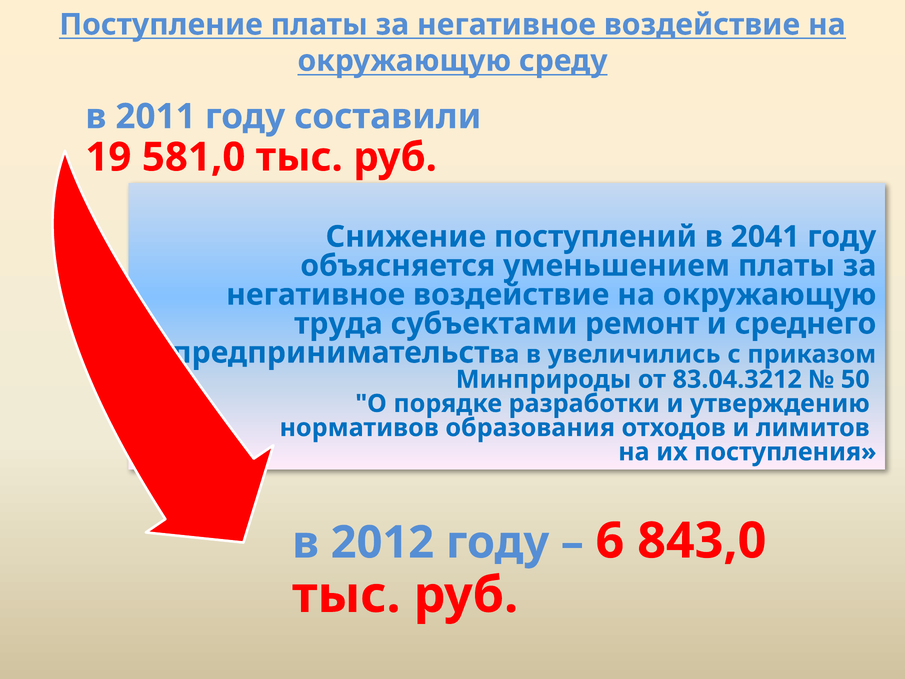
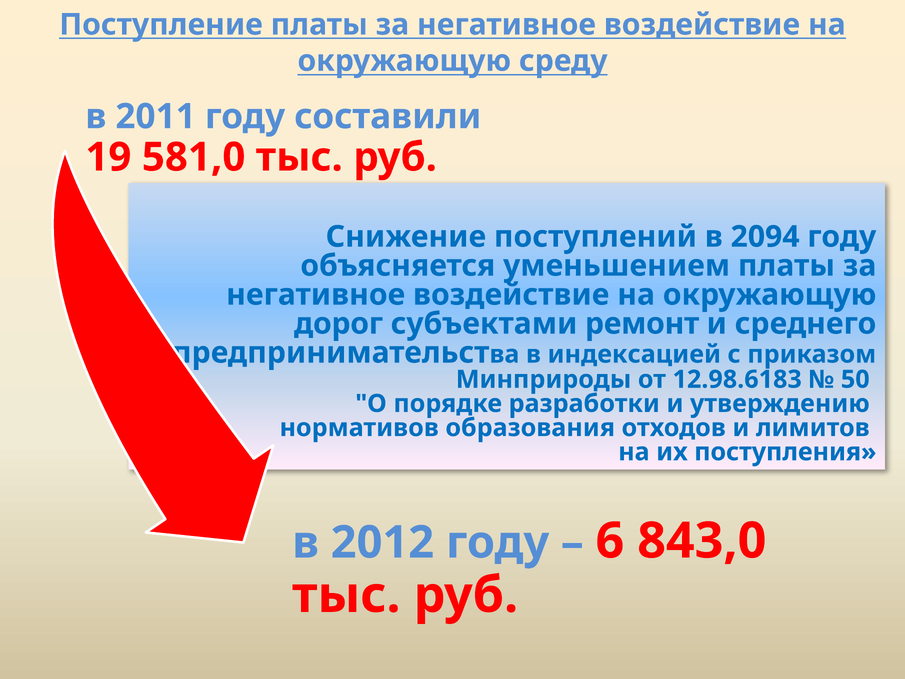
2041: 2041 -> 2094
труда: труда -> дорог
увеличились: увеличились -> индексацией
83.04.3212: 83.04.3212 -> 12.98.6183
